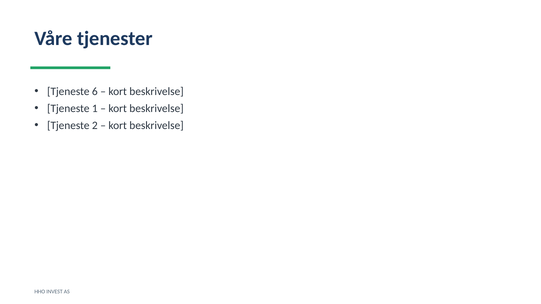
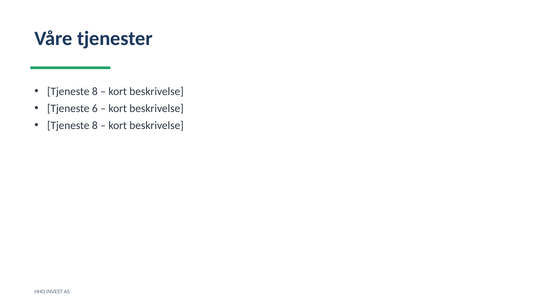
6 at (95, 92): 6 -> 8
1: 1 -> 6
2 at (95, 125): 2 -> 8
